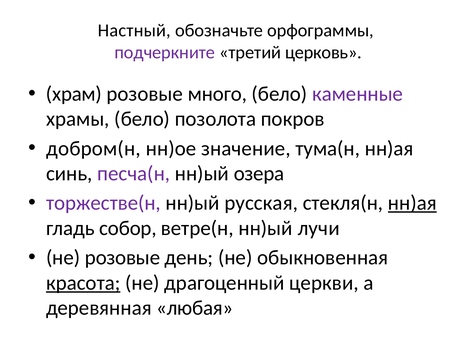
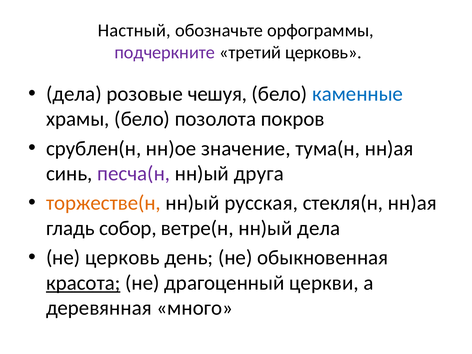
храм at (74, 94): храм -> дела
много: много -> чешуя
каменные colour: purple -> blue
добром(н: добром(н -> срублен(н
озера: озера -> друга
торжестве(н colour: purple -> orange
нн)ая at (412, 203) underline: present -> none
нн)ый лучи: лучи -> дела
не розовые: розовые -> церковь
любая: любая -> много
